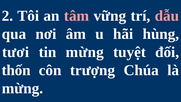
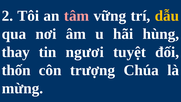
dẫu colour: pink -> yellow
tươi: tươi -> thay
tin mừng: mừng -> ngươi
